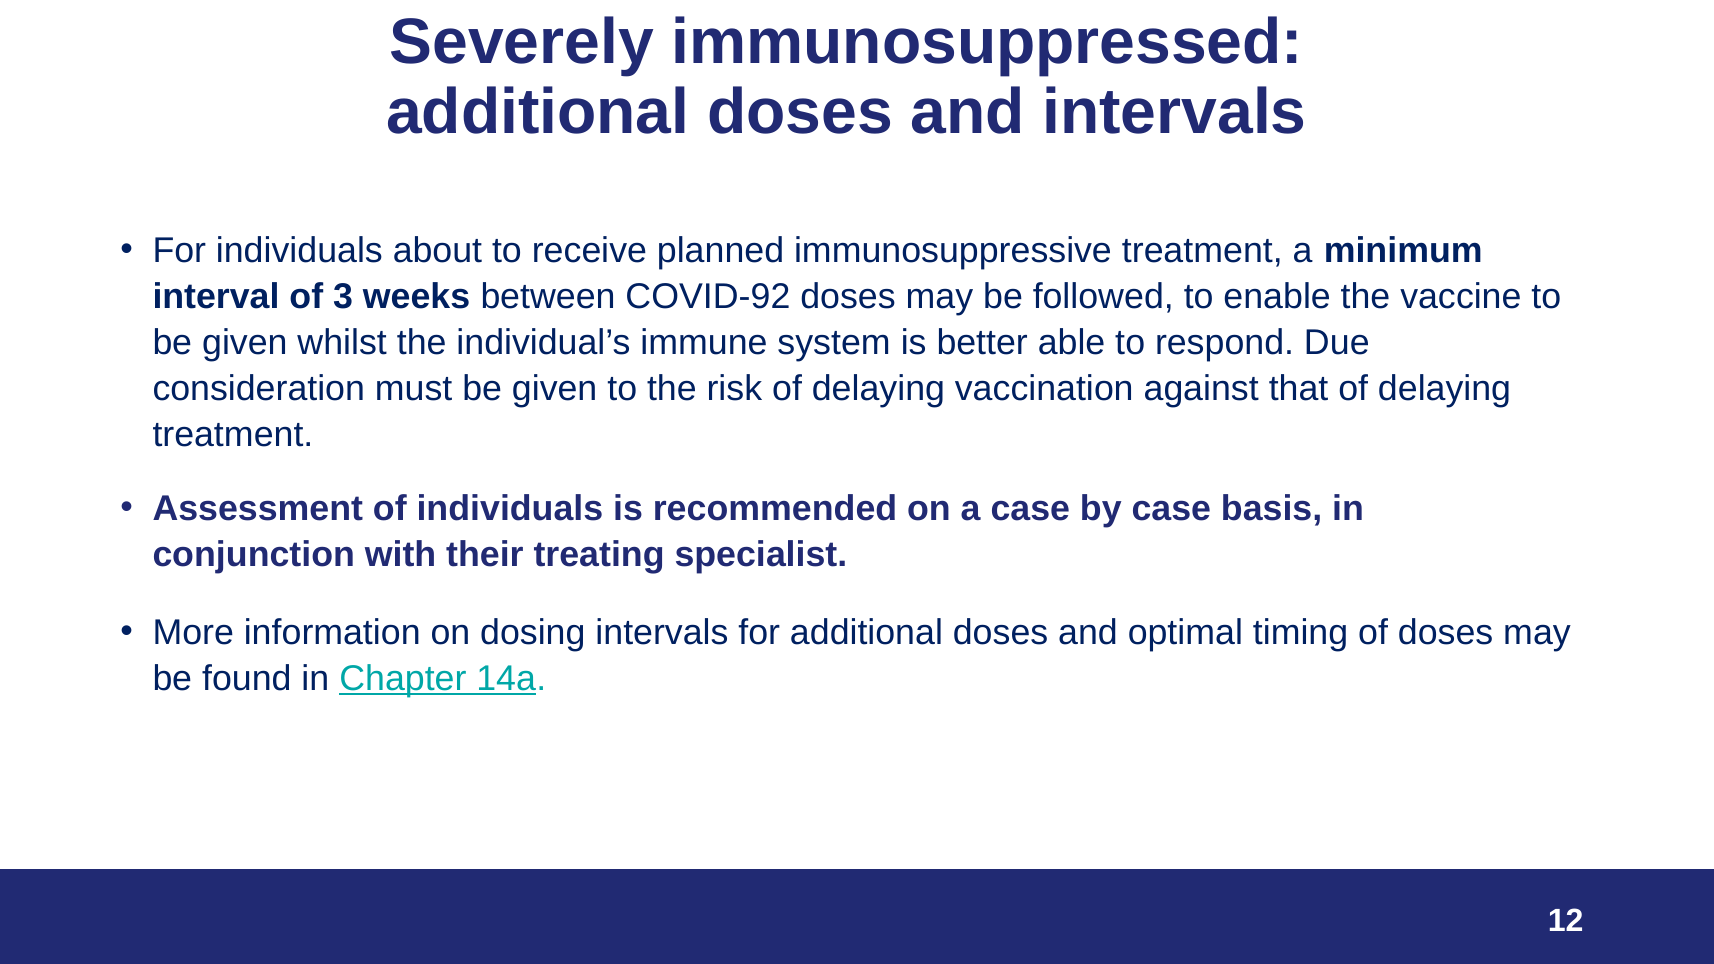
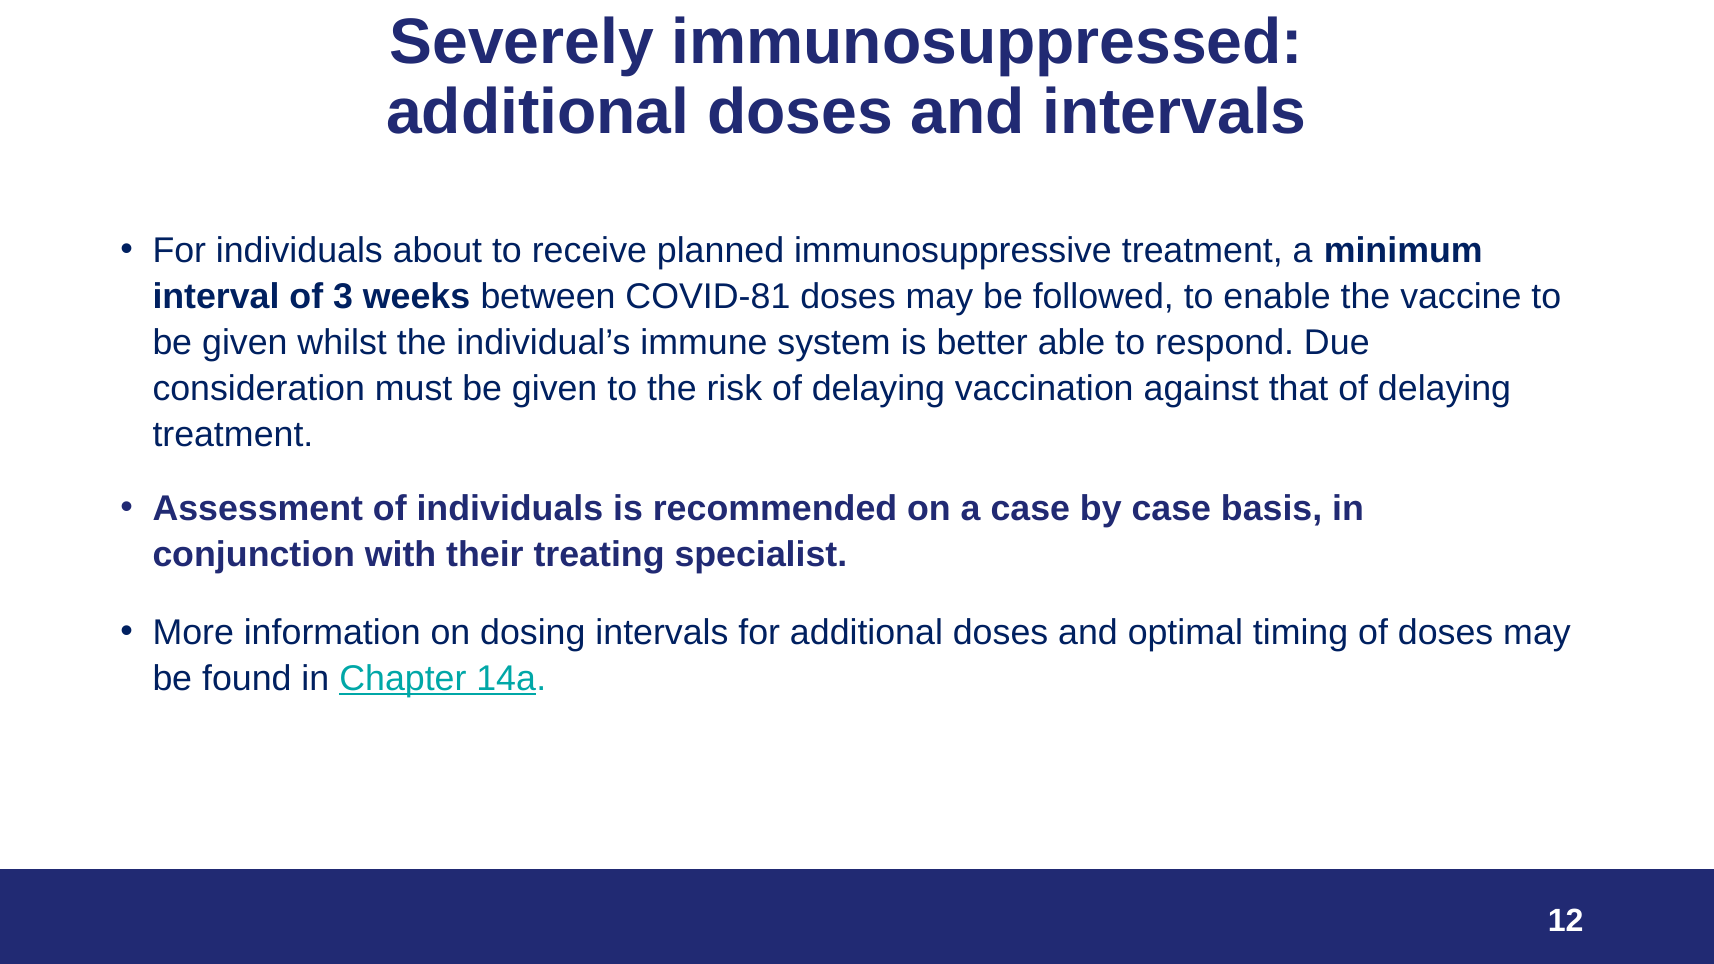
COVID-92: COVID-92 -> COVID-81
